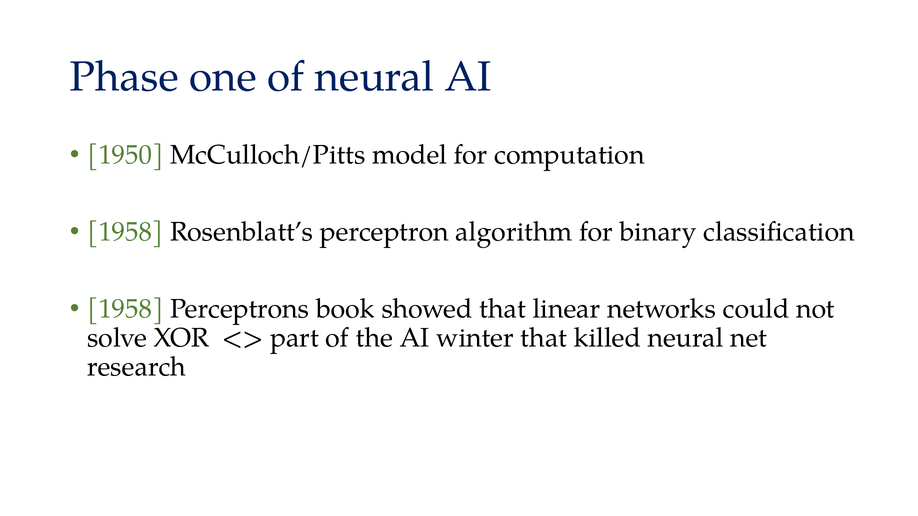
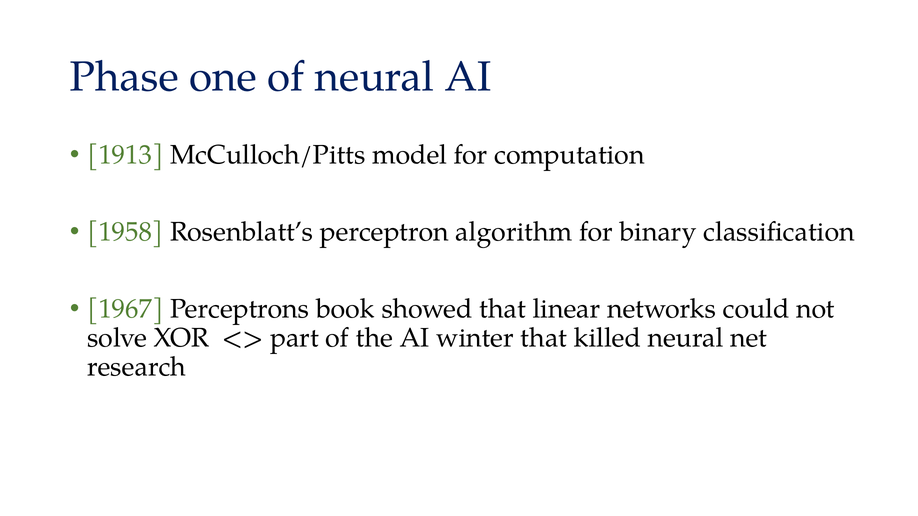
1950: 1950 -> 1913
1958 at (125, 309): 1958 -> 1967
